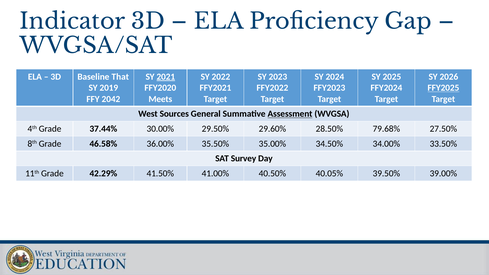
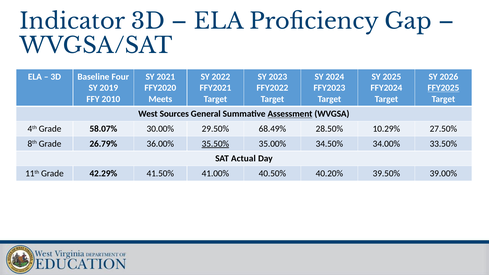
That: That -> Four
2021 underline: present -> none
2042: 2042 -> 2010
37.44%: 37.44% -> 58.07%
29.60%: 29.60% -> 68.49%
79.68%: 79.68% -> 10.29%
46.58%: 46.58% -> 26.79%
35.50% underline: none -> present
Survey: Survey -> Actual
40.05%: 40.05% -> 40.20%
